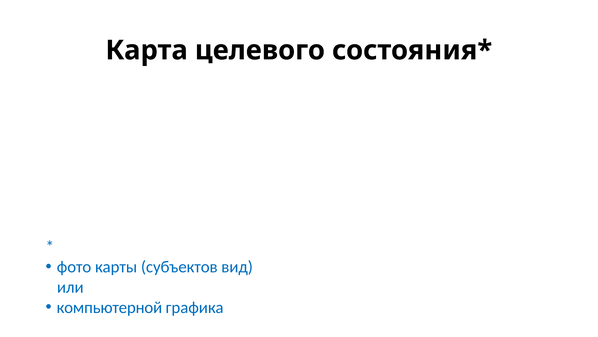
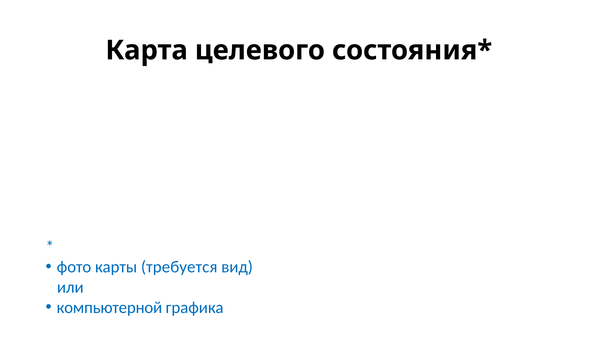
субъектов: субъектов -> требуется
